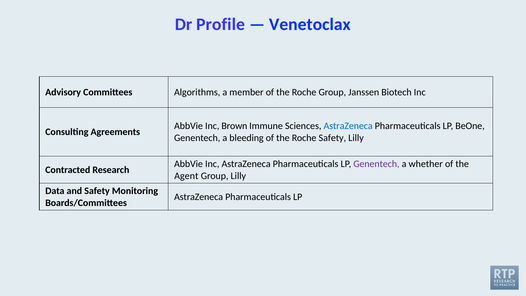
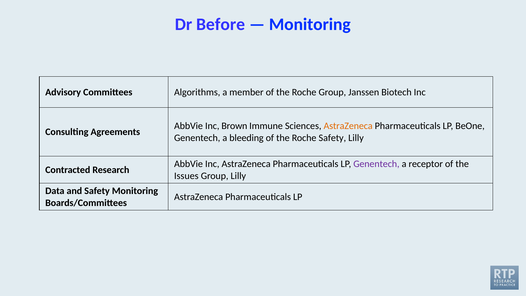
Profile: Profile -> Before
Venetoclax at (310, 24): Venetoclax -> Monitoring
AstraZeneca at (348, 126) colour: blue -> orange
whether: whether -> receptor
Agent: Agent -> Issues
